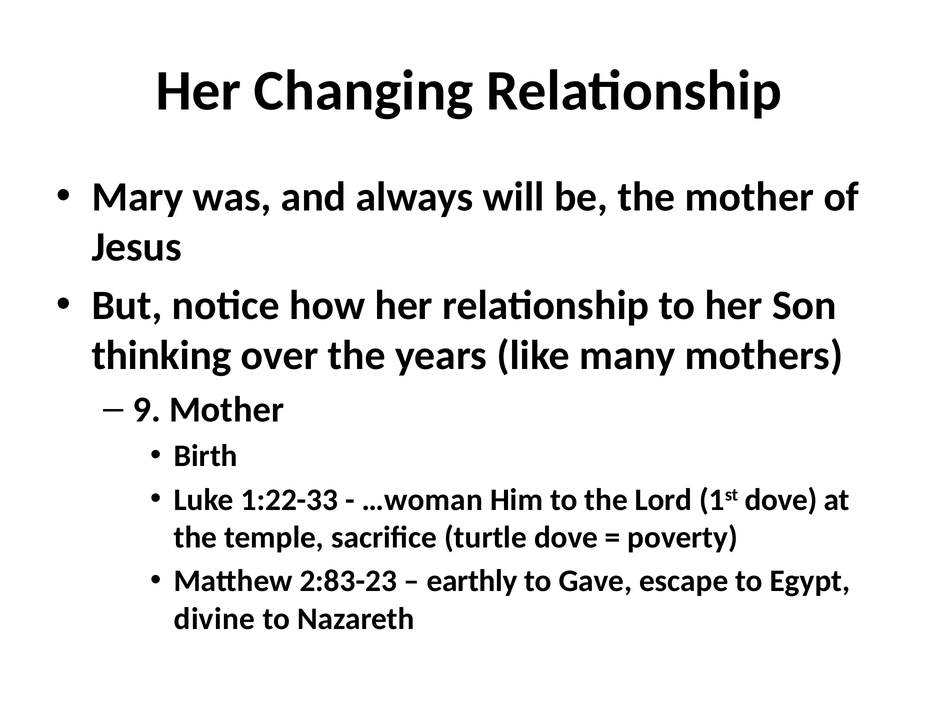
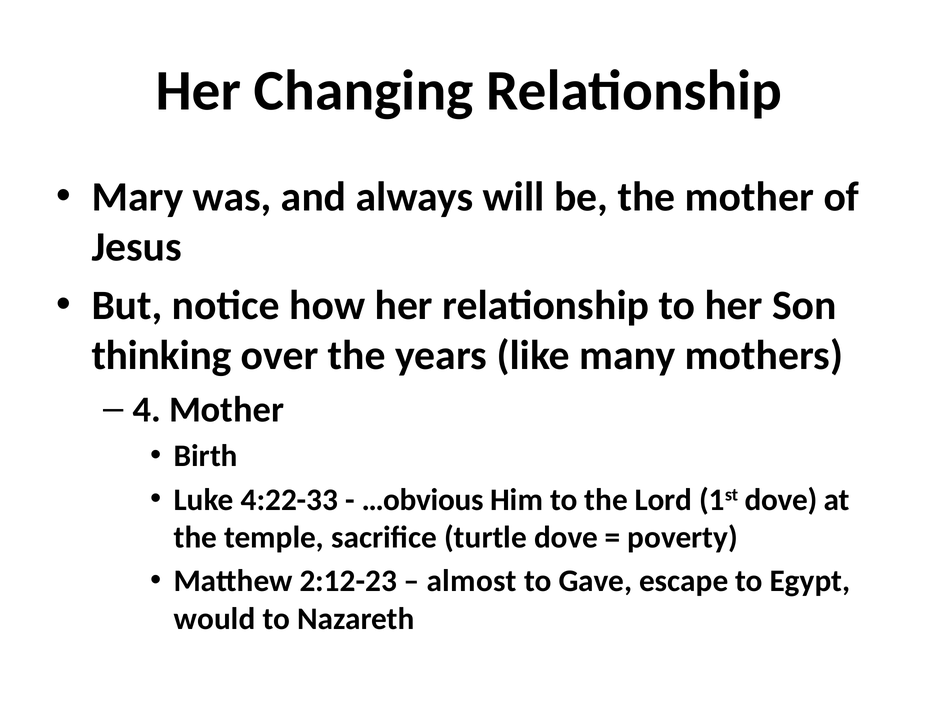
9: 9 -> 4
1:22-33: 1:22-33 -> 4:22-33
…woman: …woman -> …obvious
2:83-23: 2:83-23 -> 2:12-23
earthly: earthly -> almost
divine: divine -> would
